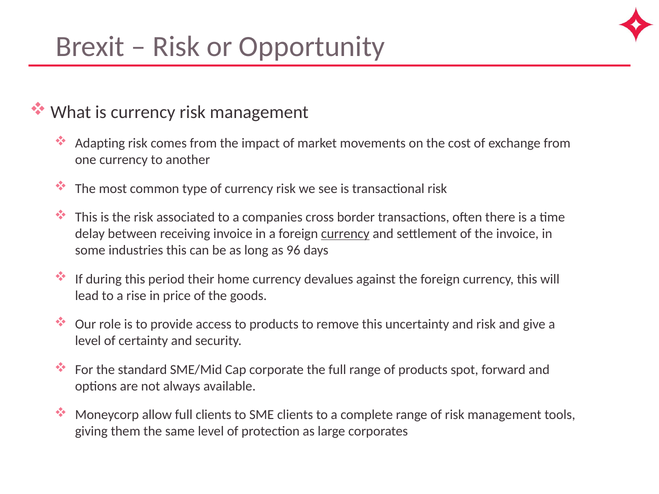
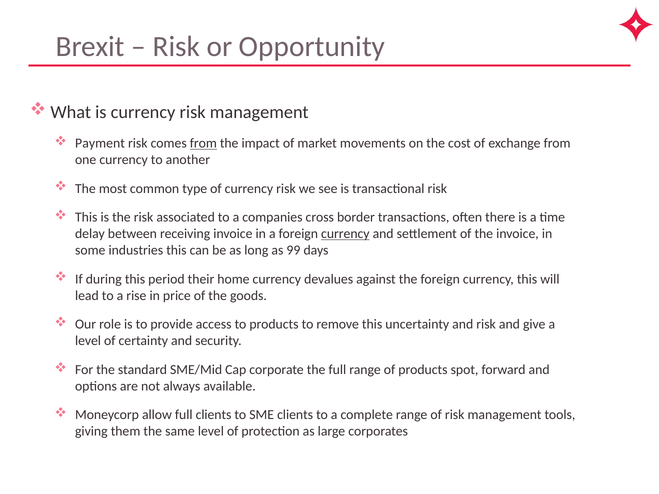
Adapting: Adapting -> Payment
from at (203, 143) underline: none -> present
96: 96 -> 99
